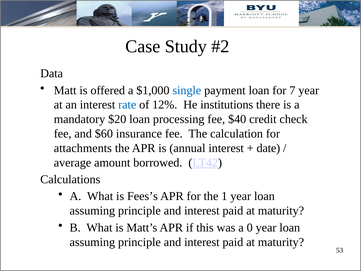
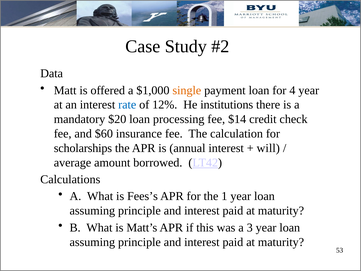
single colour: blue -> orange
7: 7 -> 4
$40: $40 -> $14
attachments: attachments -> scholarships
date: date -> will
0: 0 -> 3
